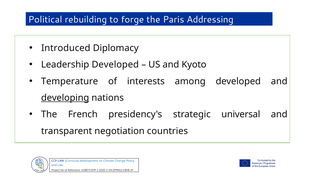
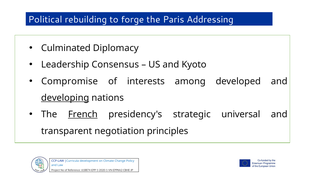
Introduced: Introduced -> Culminated
Leadership Developed: Developed -> Consensus
Temperature: Temperature -> Compromise
French underline: none -> present
countries: countries -> principles
